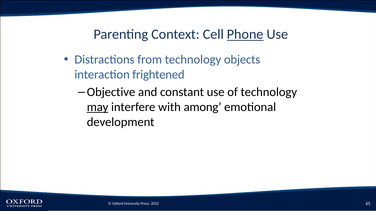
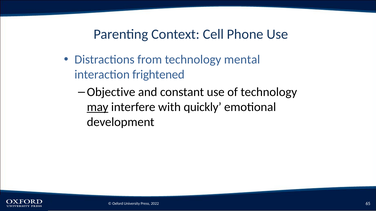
Phone underline: present -> none
objects: objects -> mental
among: among -> quickly
